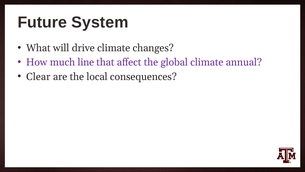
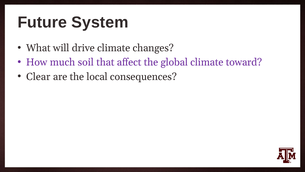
line: line -> soil
annual: annual -> toward
